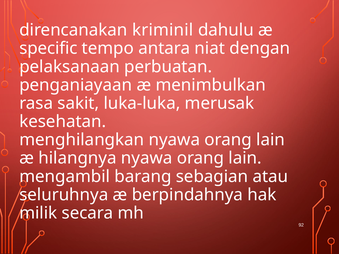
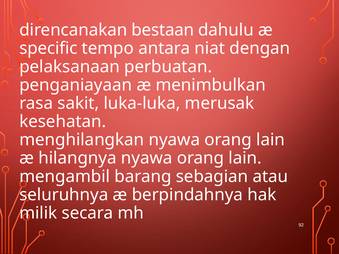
kriminil: kriminil -> bestaan
